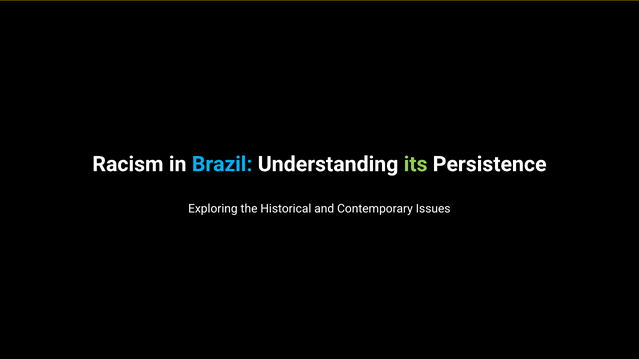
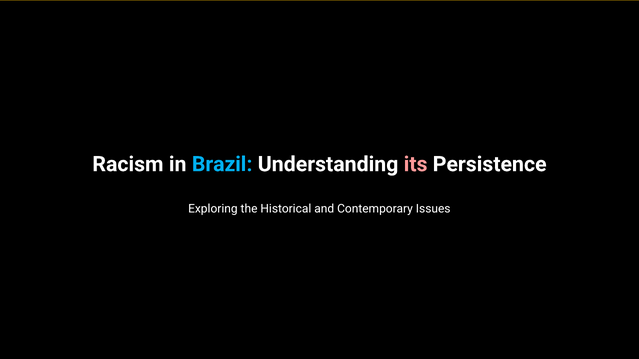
its colour: light green -> pink
